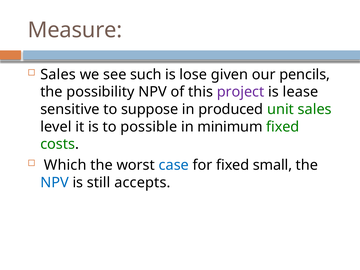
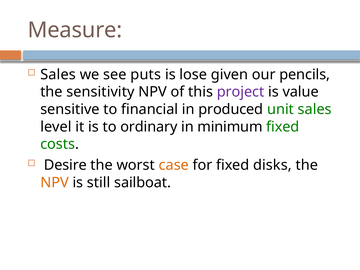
such: such -> puts
possibility: possibility -> sensitivity
lease: lease -> value
suppose: suppose -> financial
possible: possible -> ordinary
Which: Which -> Desire
case colour: blue -> orange
small: small -> disks
NPV at (55, 183) colour: blue -> orange
accepts: accepts -> sailboat
